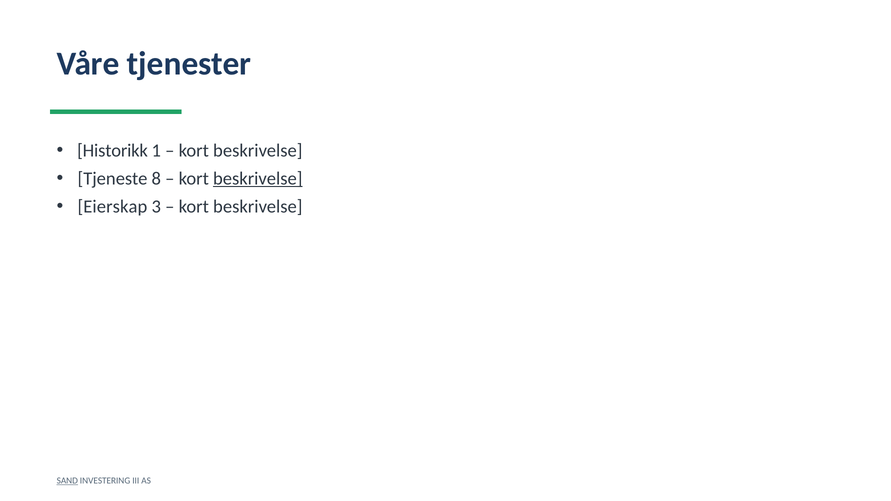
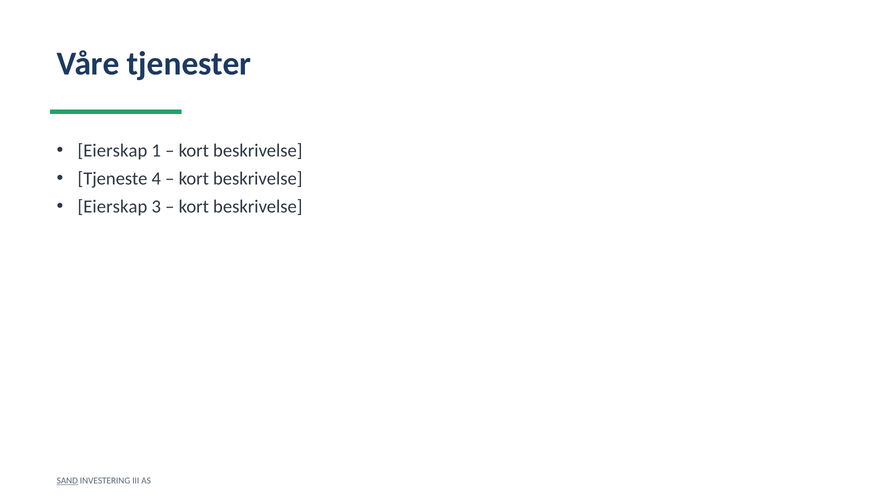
Historikk at (113, 151): Historikk -> Eierskap
8: 8 -> 4
beskrivelse at (258, 179) underline: present -> none
